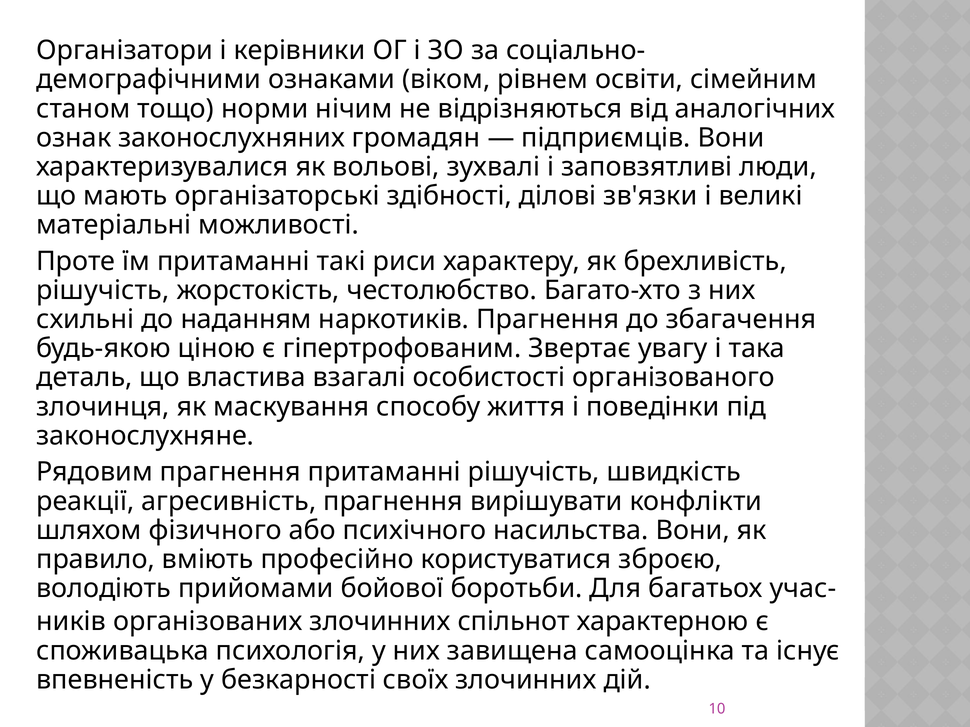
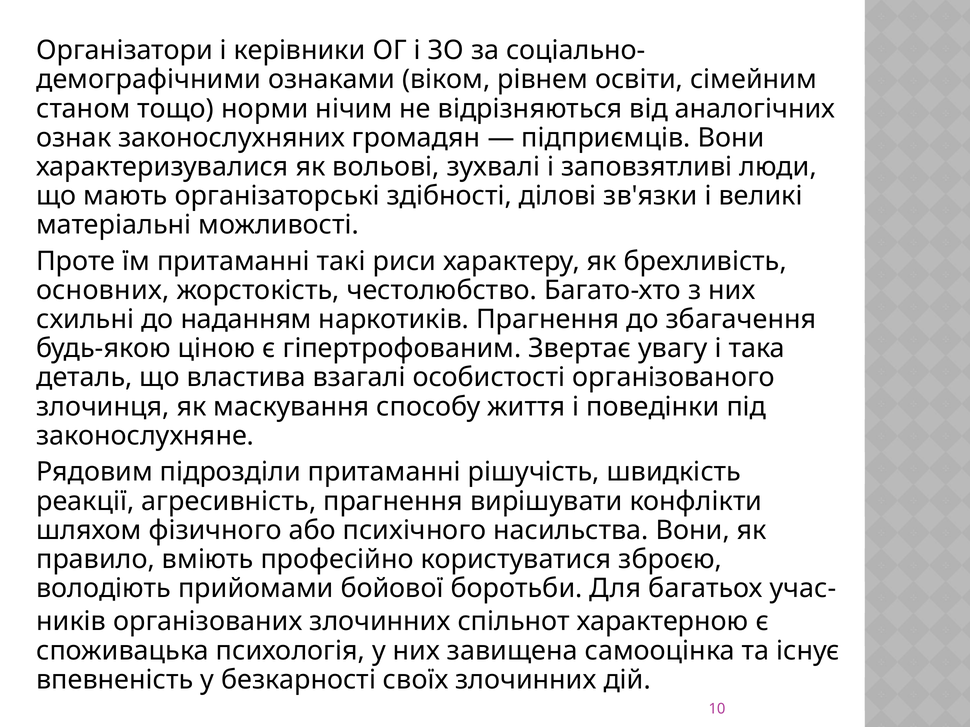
рішучість at (103, 291): рішучість -> основних
Рядовим прагнення: прагнення -> підрозділи
